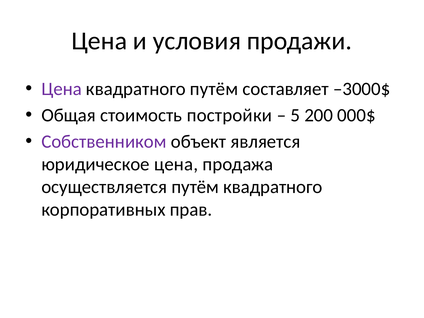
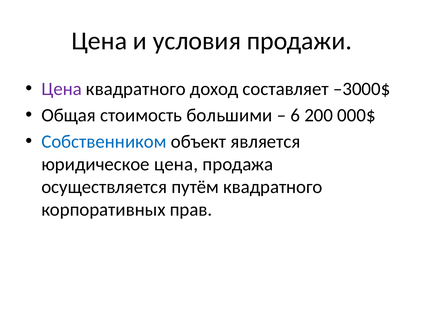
квадратного путём: путём -> доход
постройки: постройки -> большими
5: 5 -> 6
Собственником colour: purple -> blue
